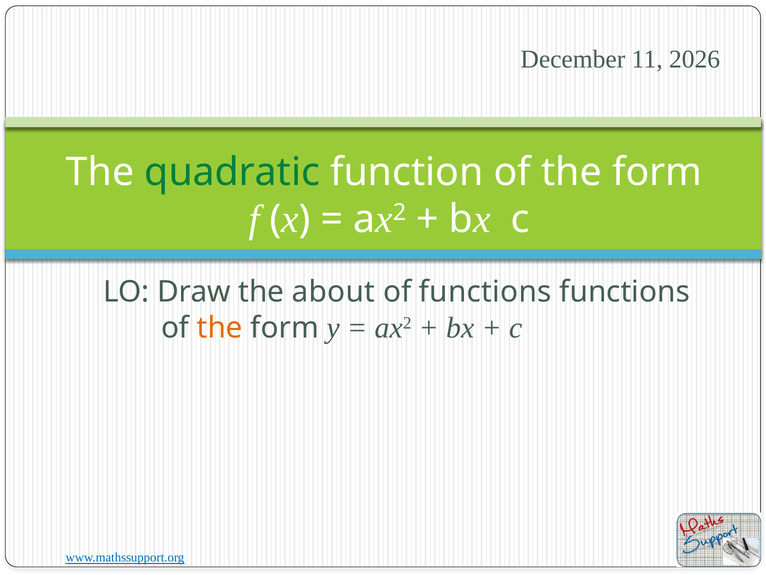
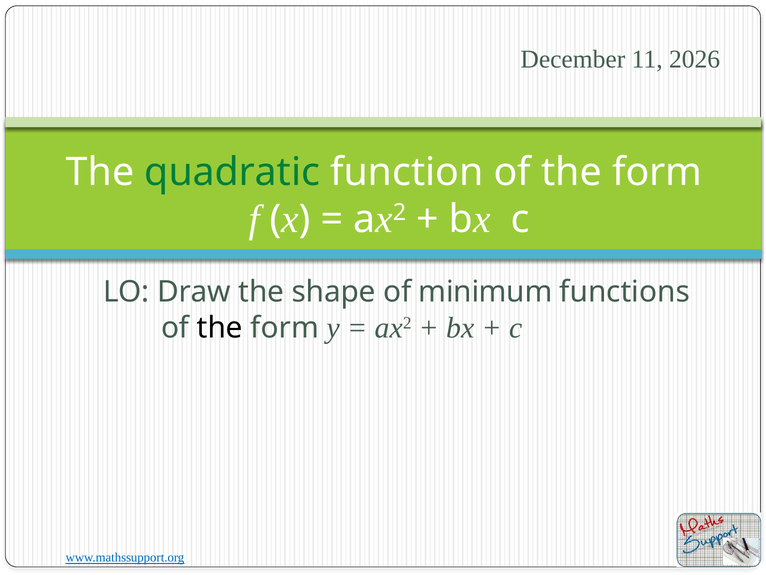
about: about -> shape
of functions: functions -> minimum
the at (220, 327) colour: orange -> black
